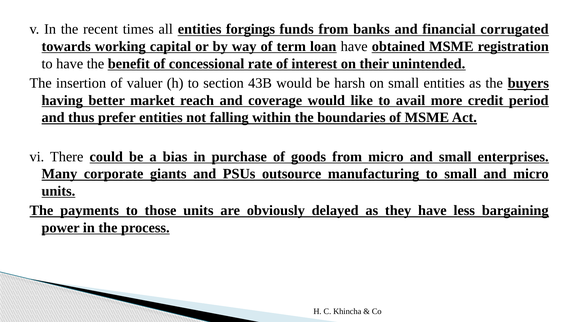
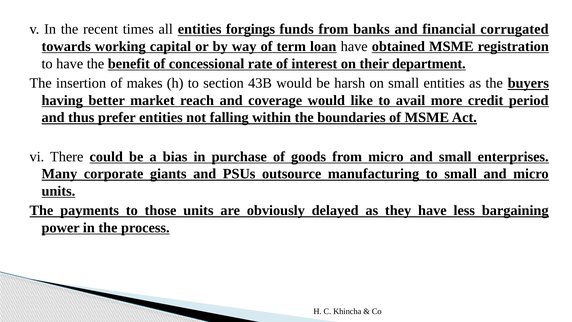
unintended: unintended -> department
valuer: valuer -> makes
